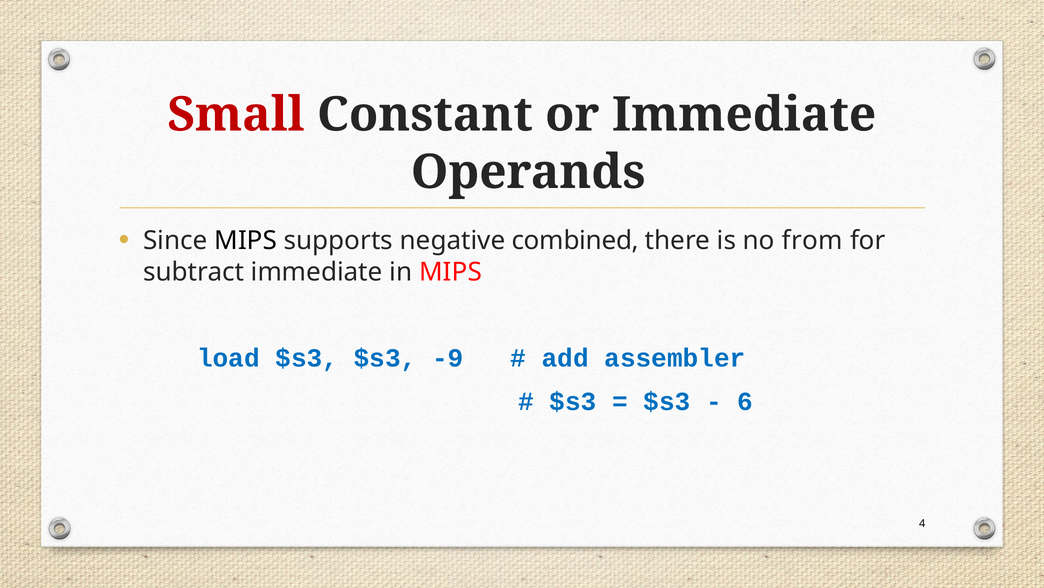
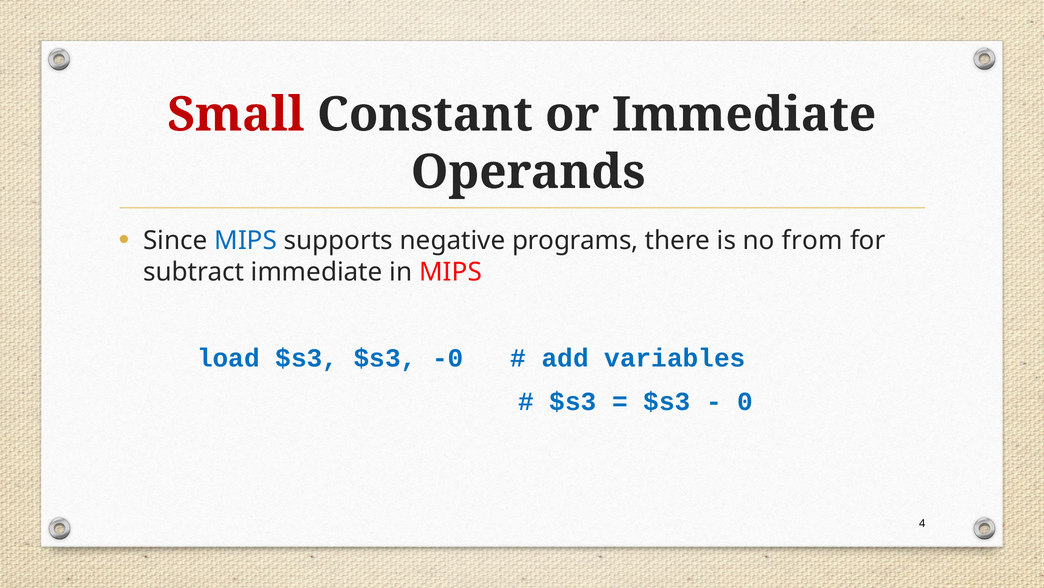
MIPS at (246, 240) colour: black -> blue
combined: combined -> programs
-9: -9 -> -0
assembler: assembler -> variables
6: 6 -> 0
